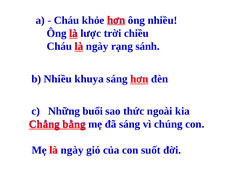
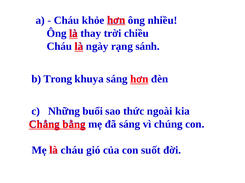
lược: lược -> thay
b Nhiều: Nhiều -> Trong
ngày at (72, 151): ngày -> cháu
